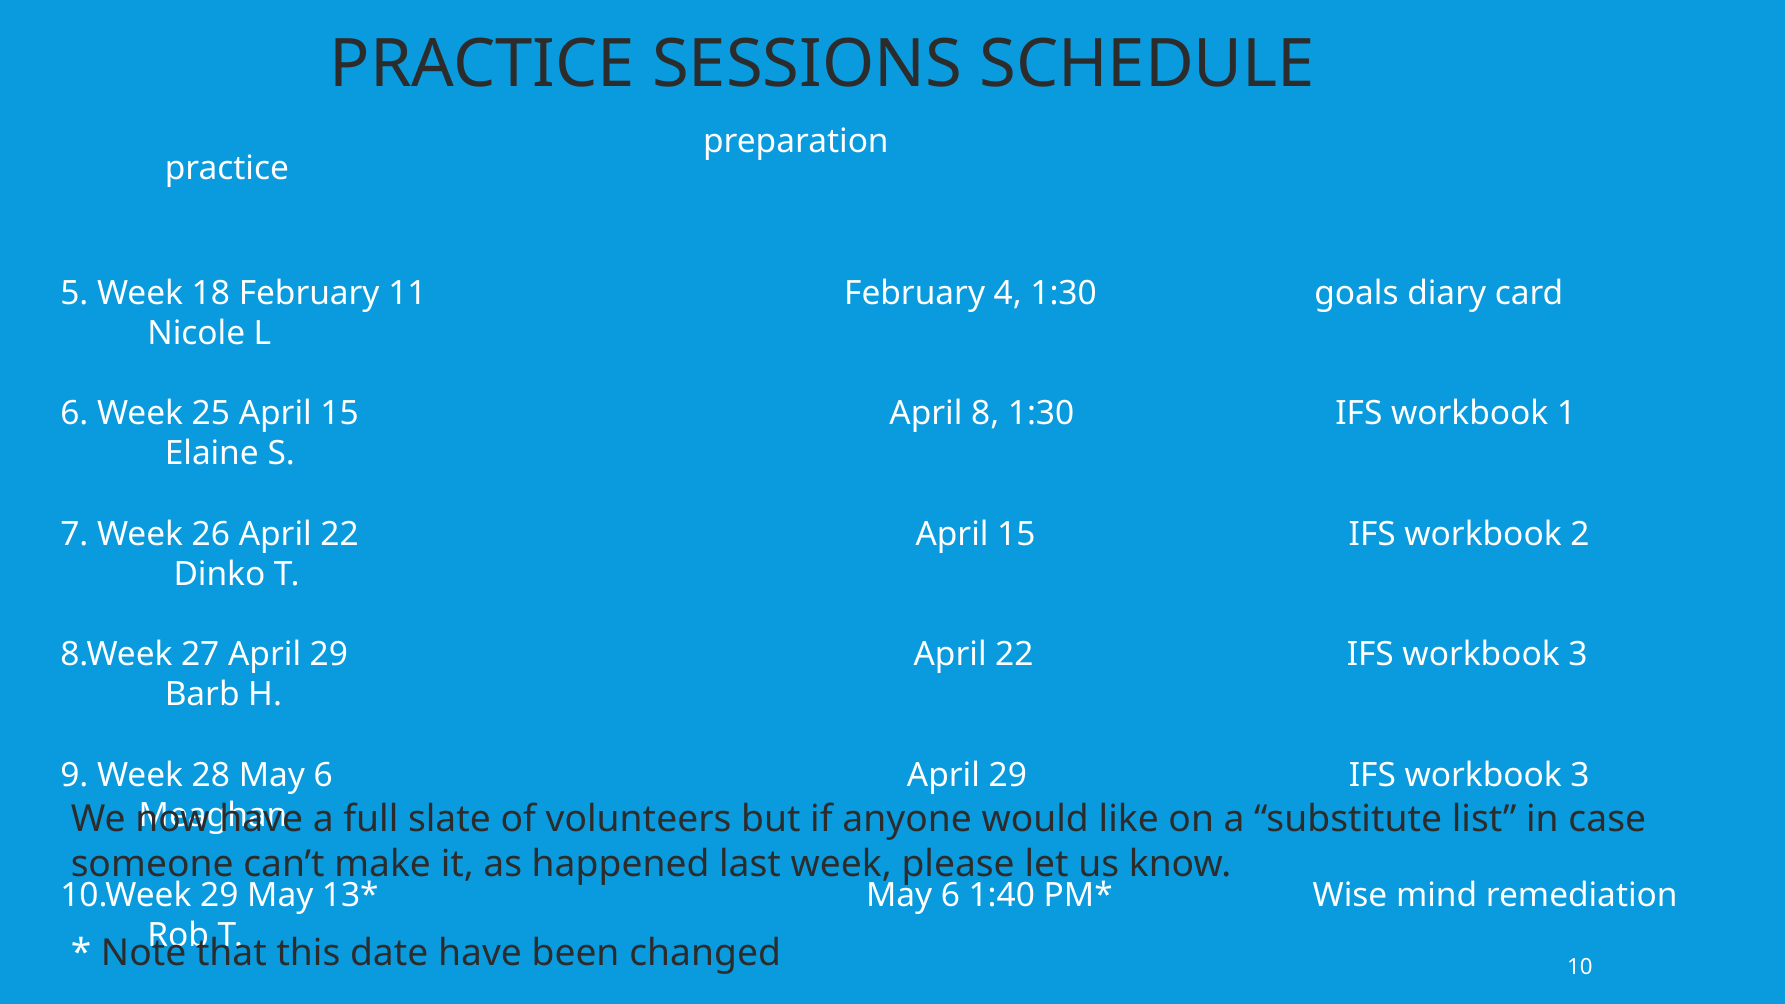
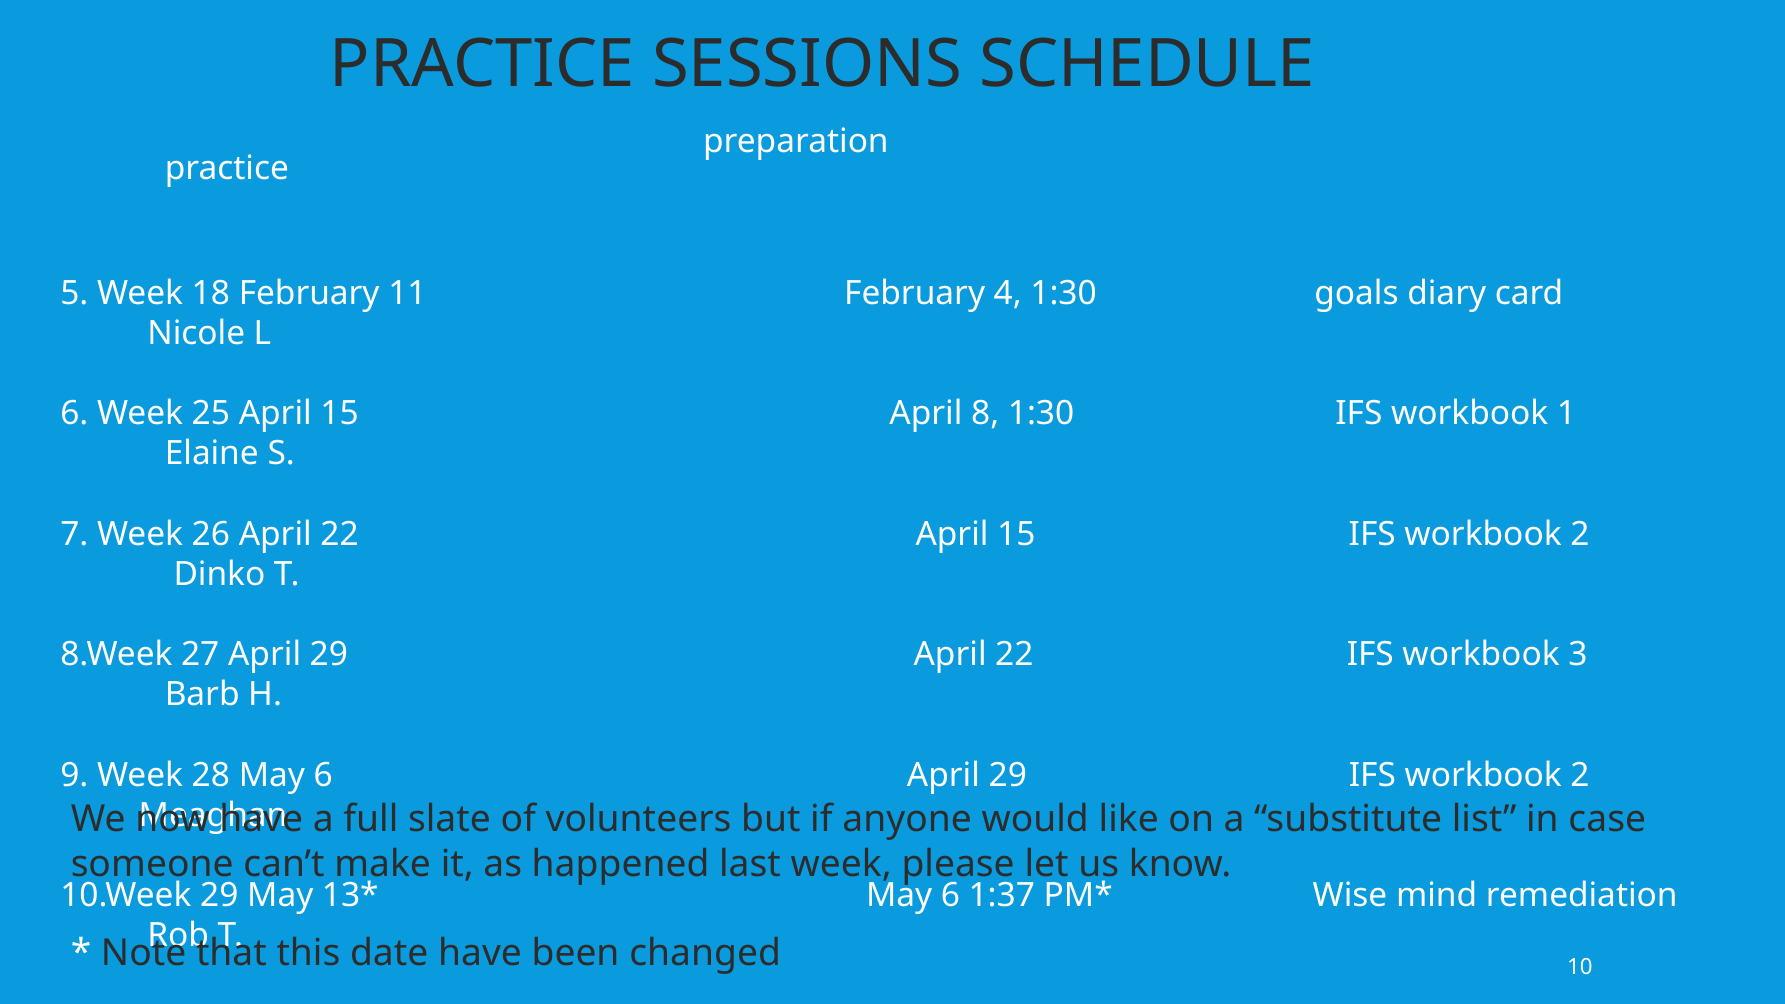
29 IFS workbook 3: 3 -> 2
1:40: 1:40 -> 1:37
